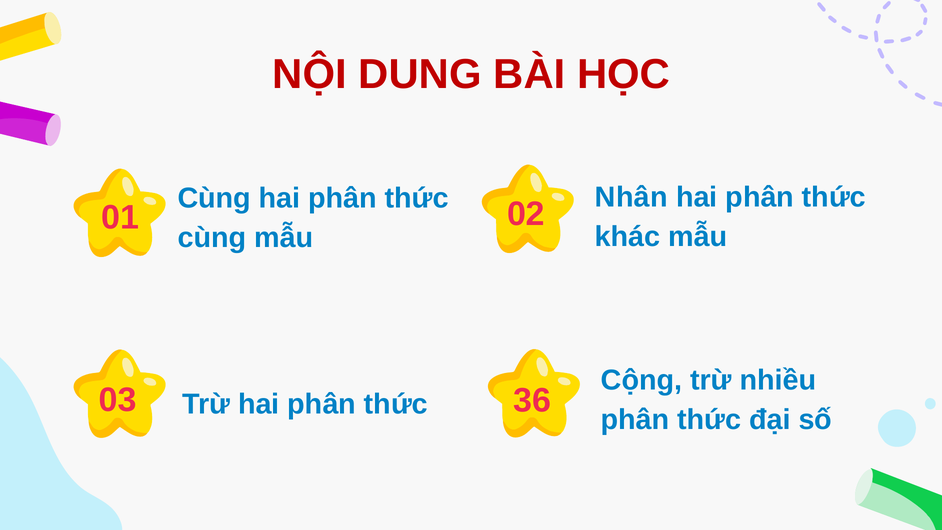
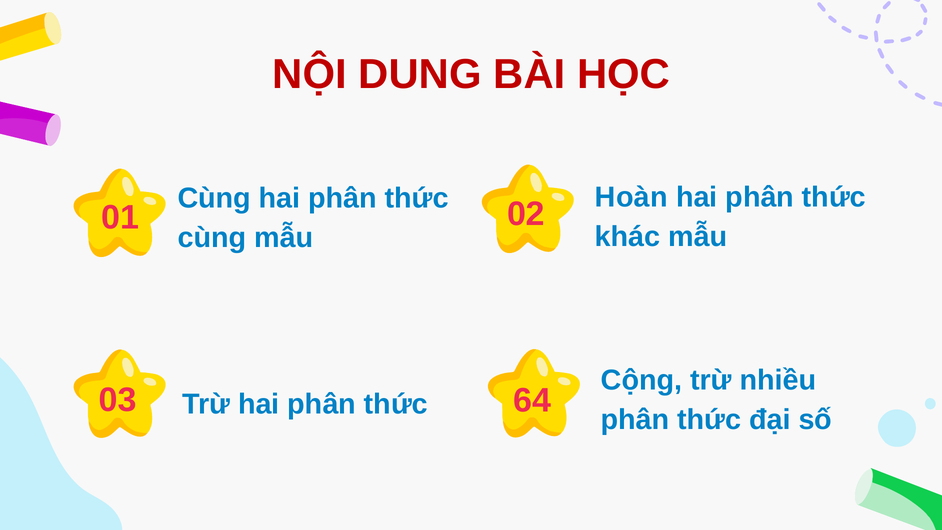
Nhân: Nhân -> Hoàn
36: 36 -> 64
